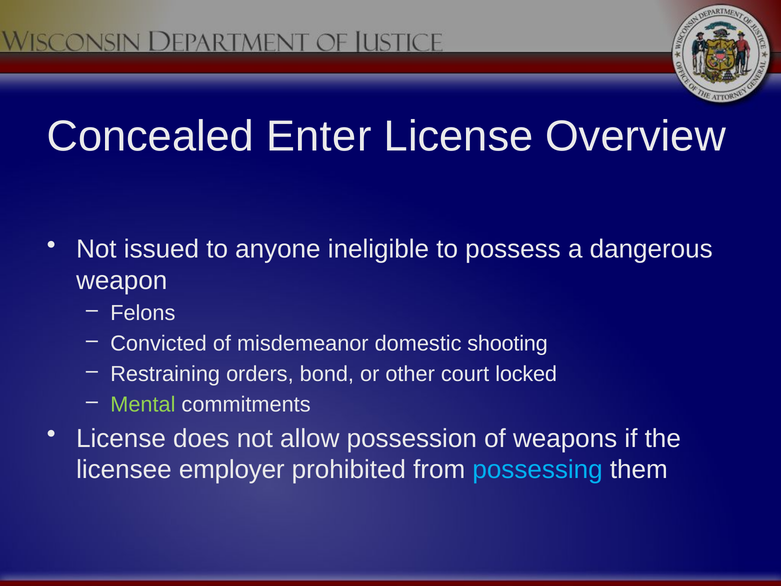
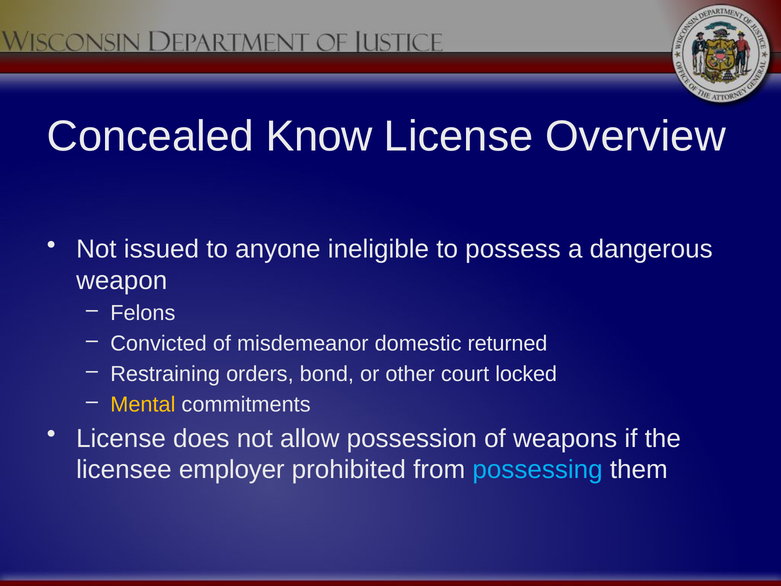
Enter: Enter -> Know
shooting: shooting -> returned
Mental colour: light green -> yellow
